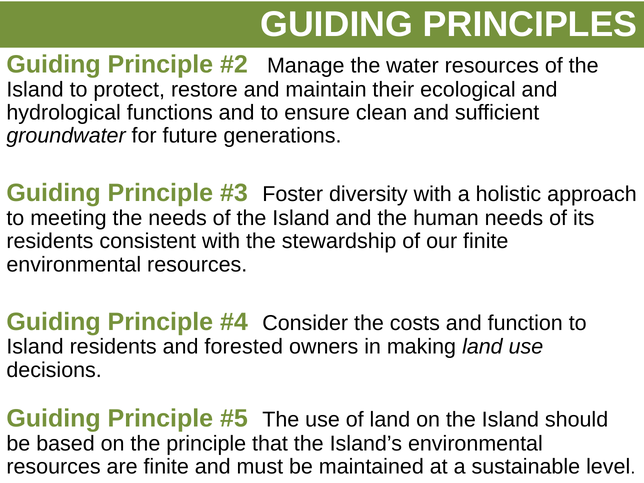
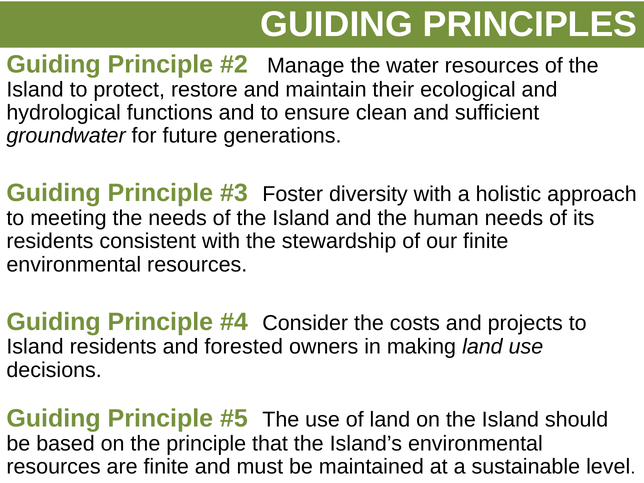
function: function -> projects
